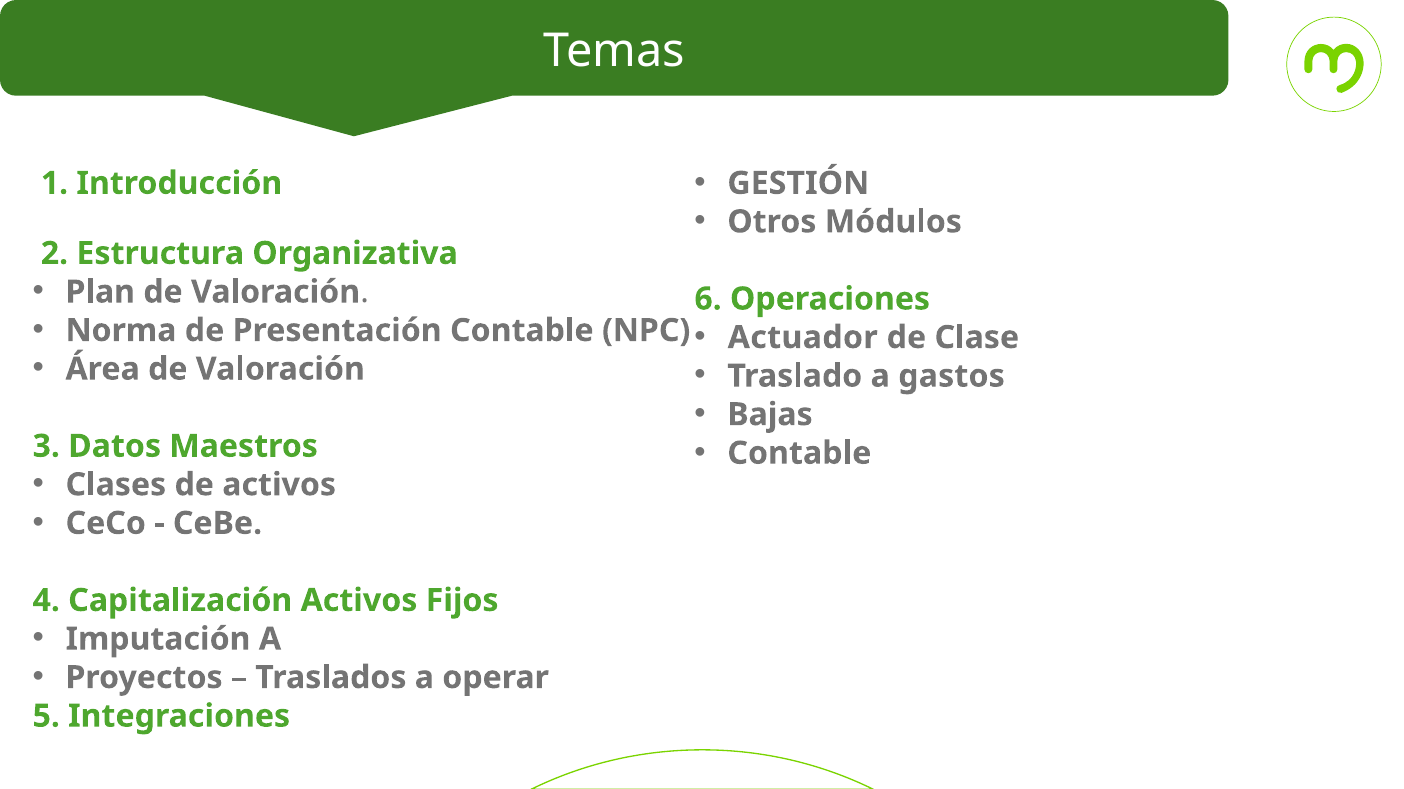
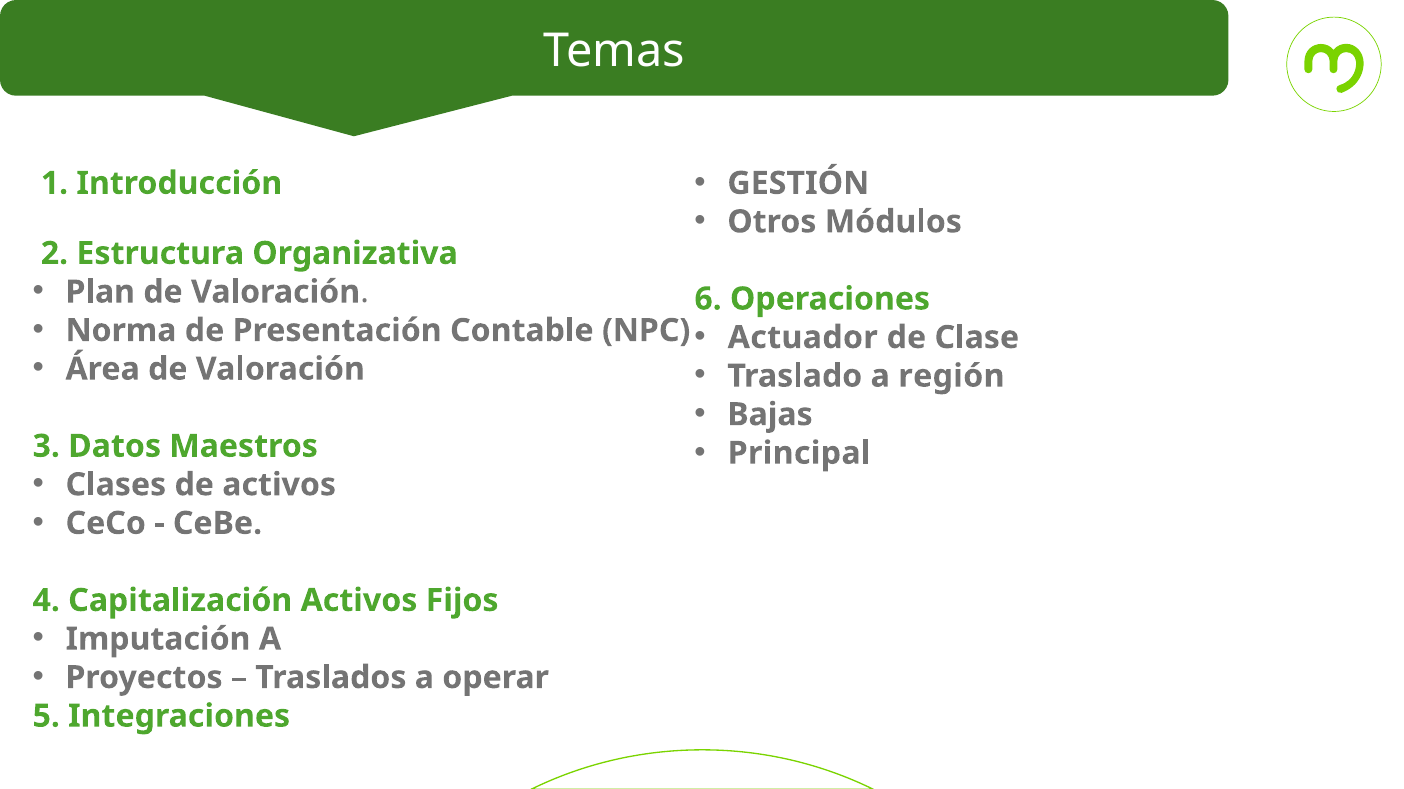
gastos: gastos -> región
Contable at (799, 454): Contable -> Principal
